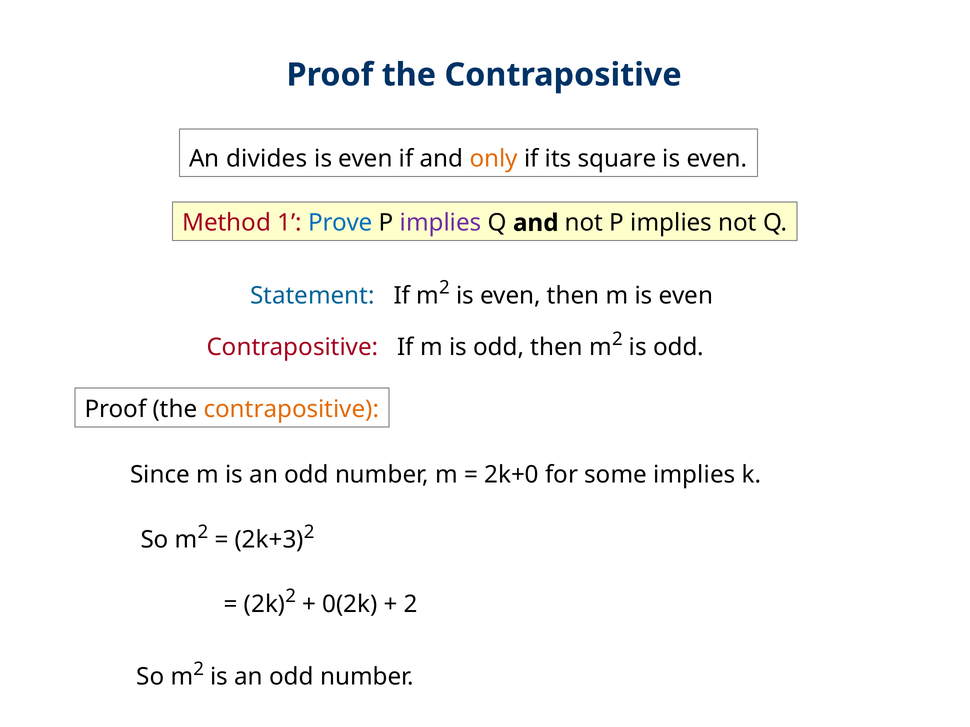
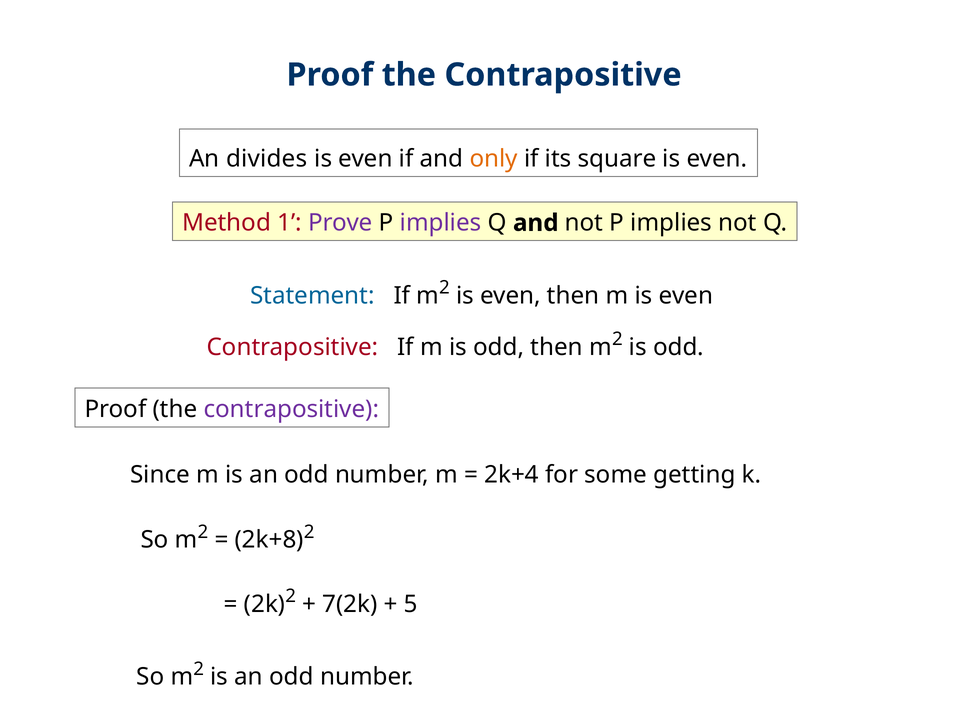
Prove colour: blue -> purple
contrapositive at (291, 409) colour: orange -> purple
2k+0: 2k+0 -> 2k+4
some implies: implies -> getting
2k+3: 2k+3 -> 2k+8
0(2k: 0(2k -> 7(2k
2 at (411, 605): 2 -> 5
